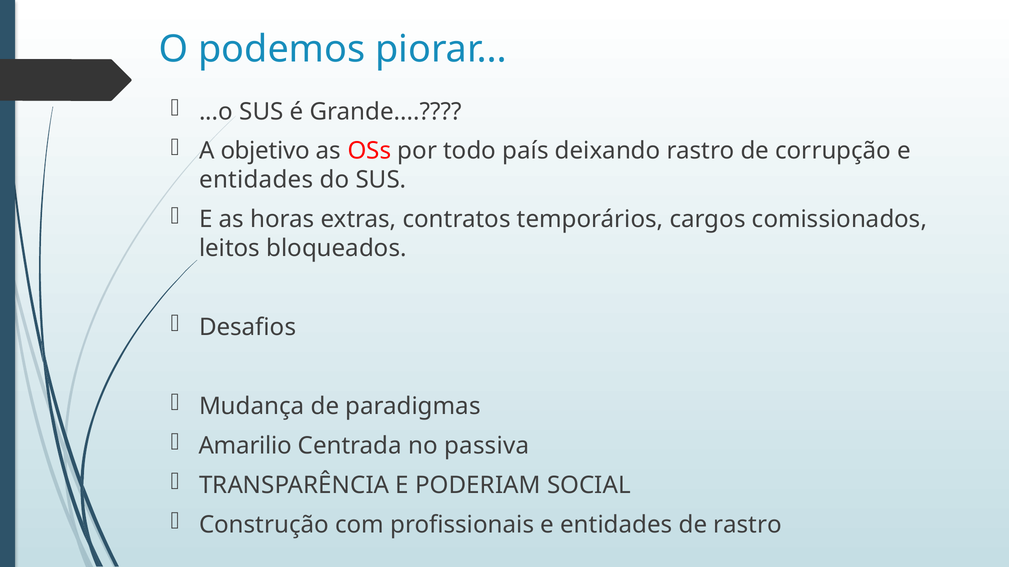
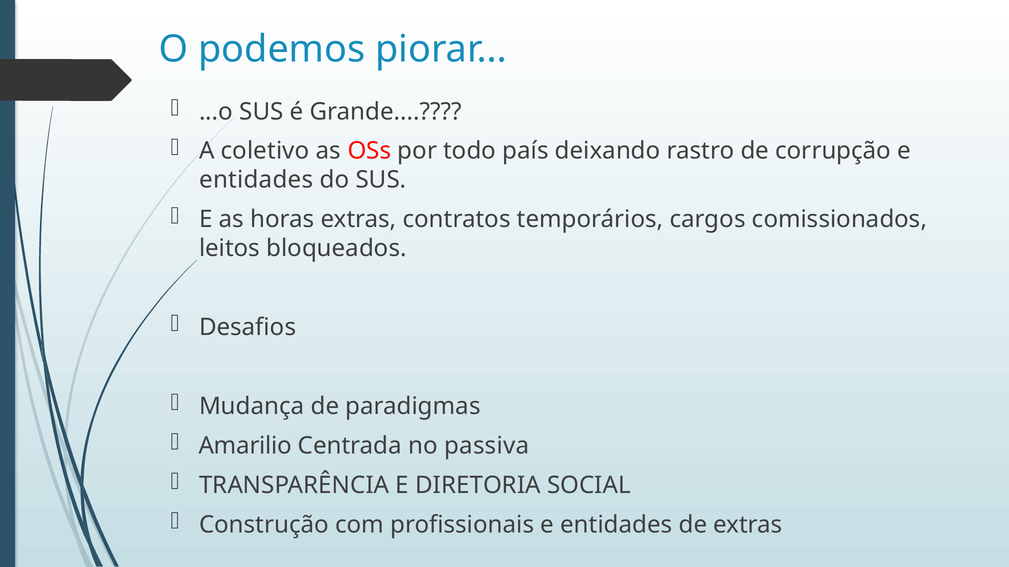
objetivo: objetivo -> coletivo
PODERIAM: PODERIAM -> DIRETORIA
de rastro: rastro -> extras
